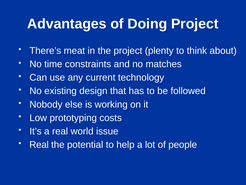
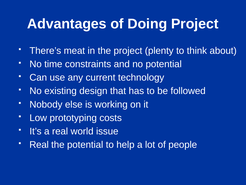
no matches: matches -> potential
